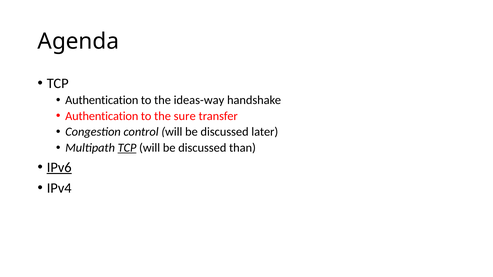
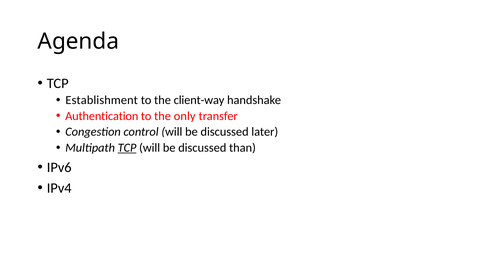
Authentication at (102, 100): Authentication -> Establishment
ideas-way: ideas-way -> client-way
sure: sure -> only
IPv6 underline: present -> none
